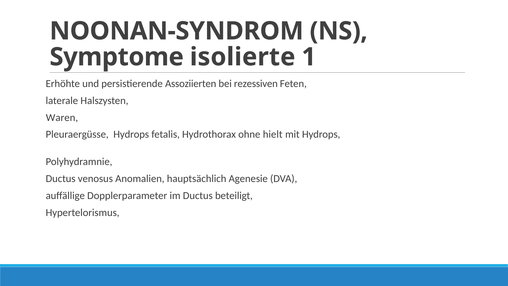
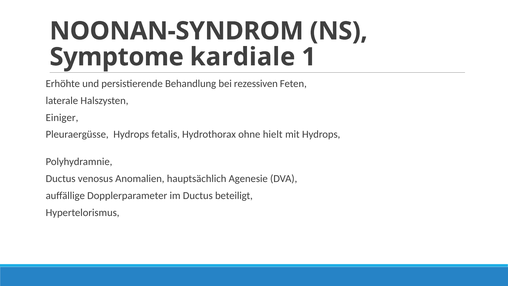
isolierte: isolierte -> kardiale
Assoziierten: Assoziierten -> Behandlung
Waren: Waren -> Einiger
